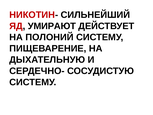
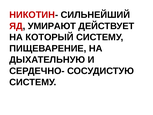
ПОЛОНИЙ: ПОЛОНИЙ -> КОТОРЫЙ
